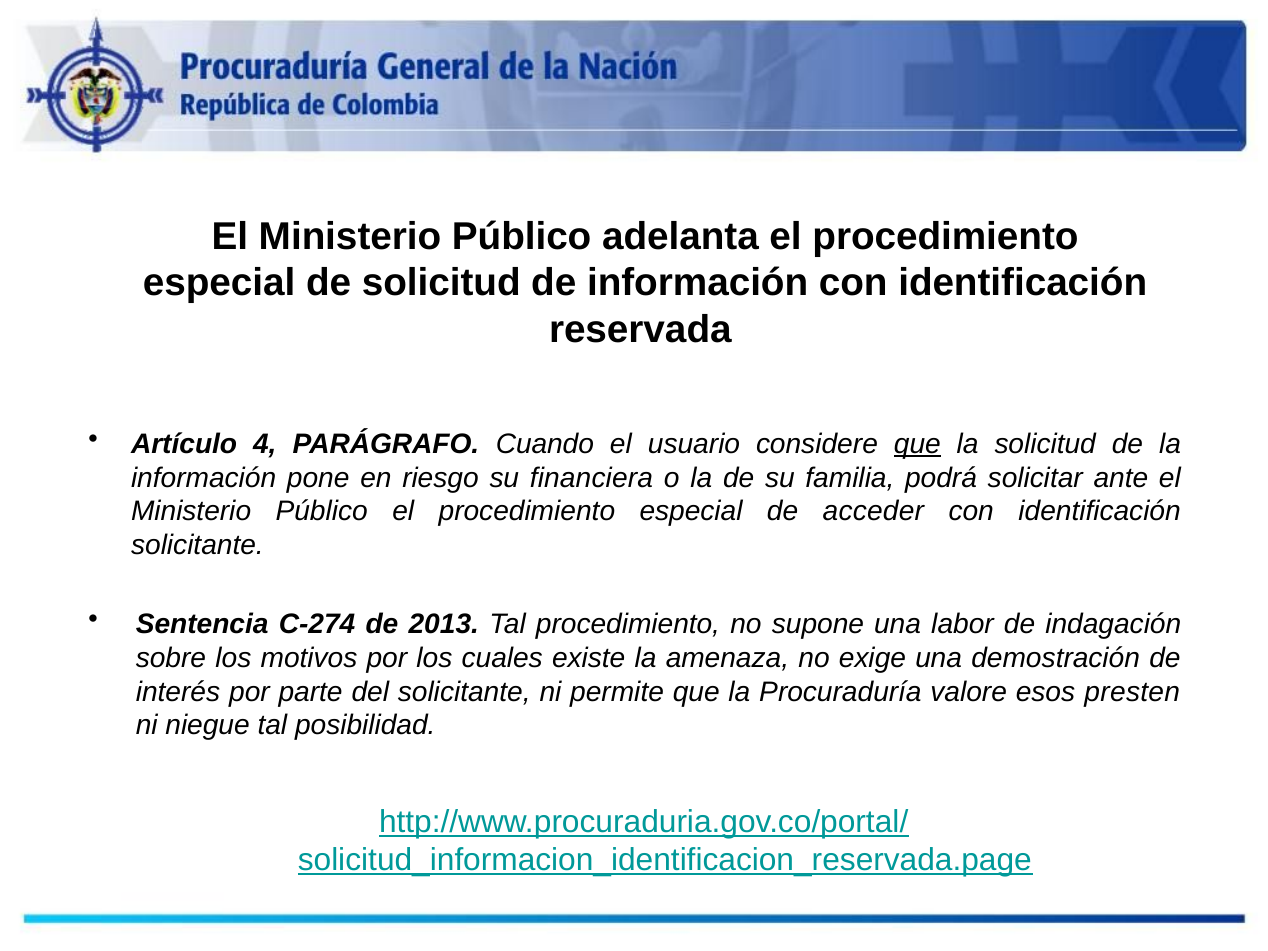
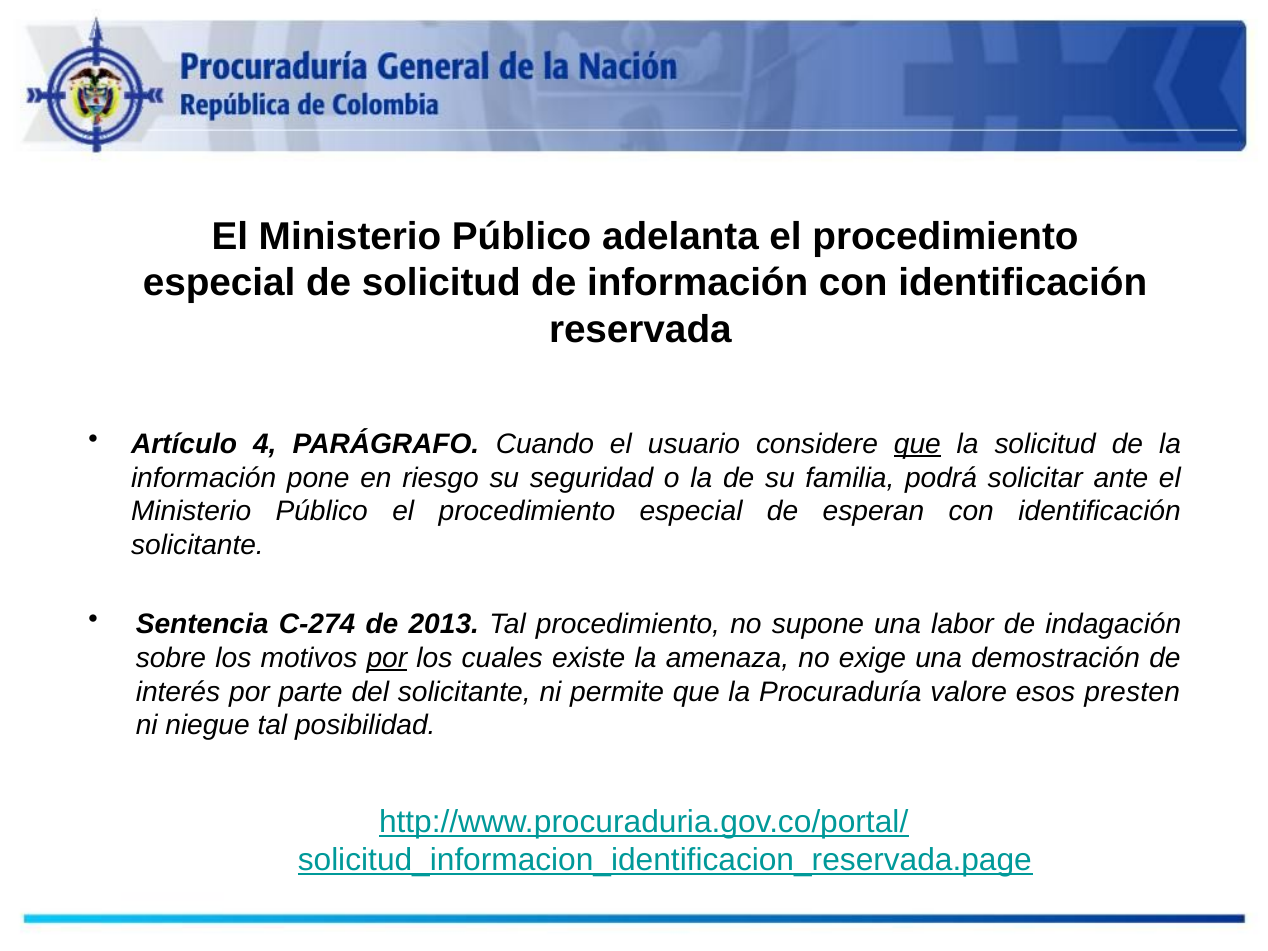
financiera: financiera -> seguridad
acceder: acceder -> esperan
por at (387, 658) underline: none -> present
